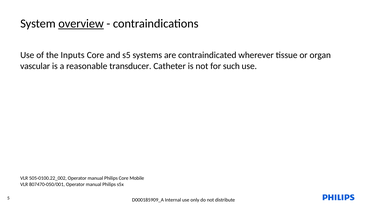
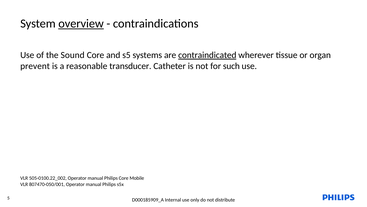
Inputs: Inputs -> Sound
contraindicated underline: none -> present
vascular: vascular -> prevent
